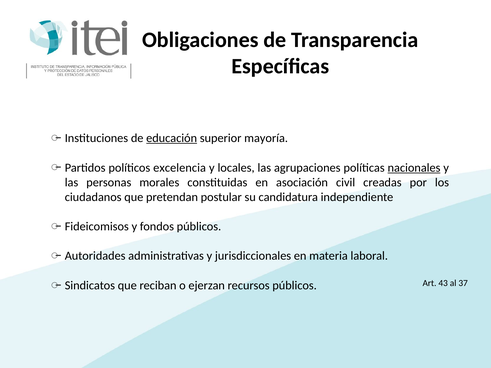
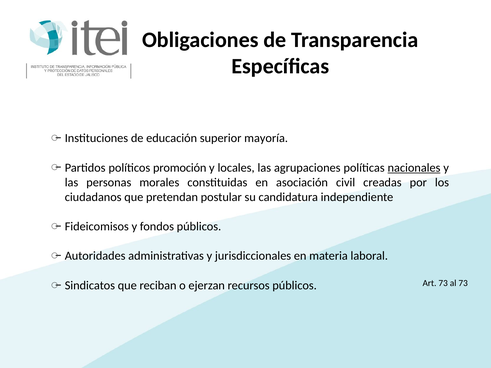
educación underline: present -> none
excelencia: excelencia -> promoción
Art 43: 43 -> 73
al 37: 37 -> 73
